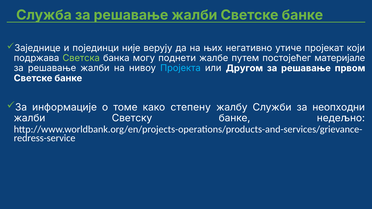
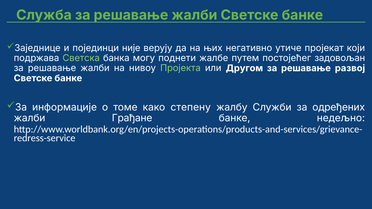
материјале: материјале -> задовољан
Пројекта colour: light blue -> light green
првом: првом -> развој
неопходни: неопходни -> одређених
Светску: Светску -> Грађане
